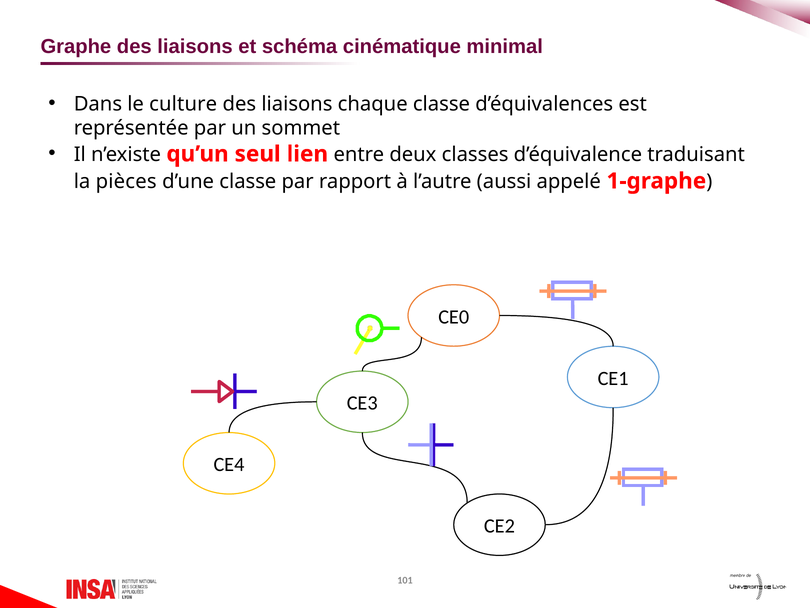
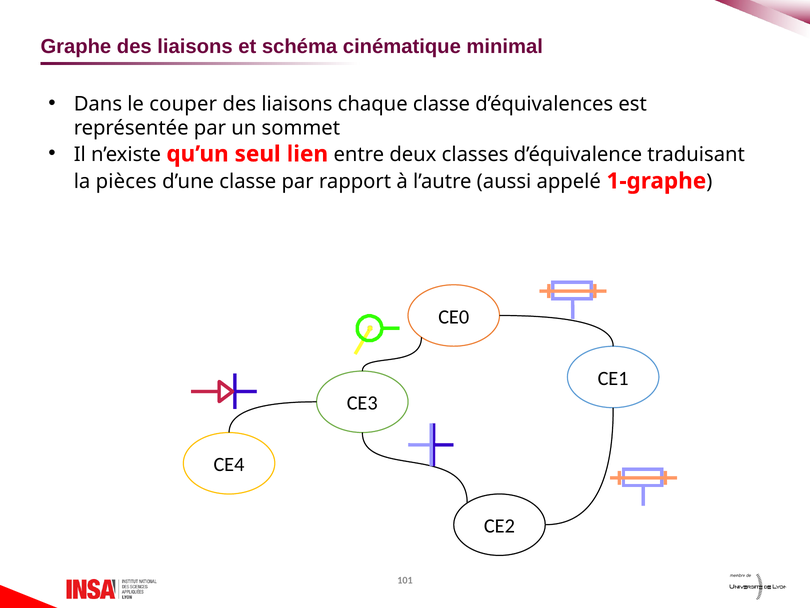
culture: culture -> couper
